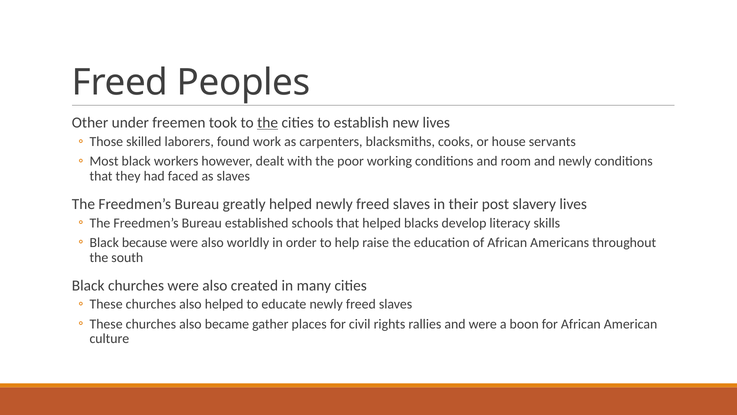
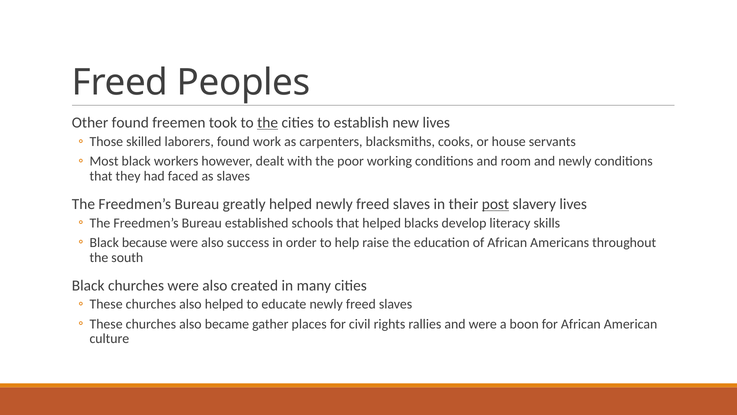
Other under: under -> found
post underline: none -> present
worldly: worldly -> success
